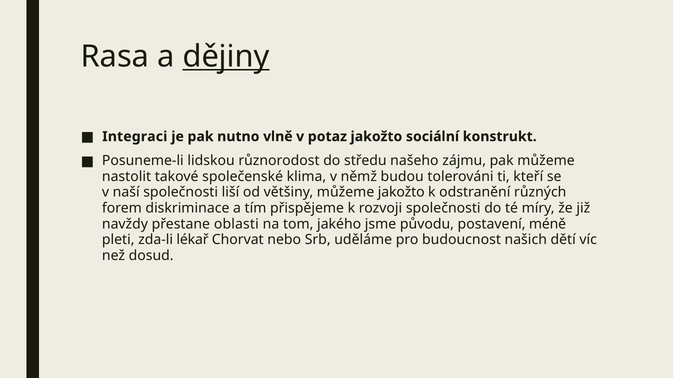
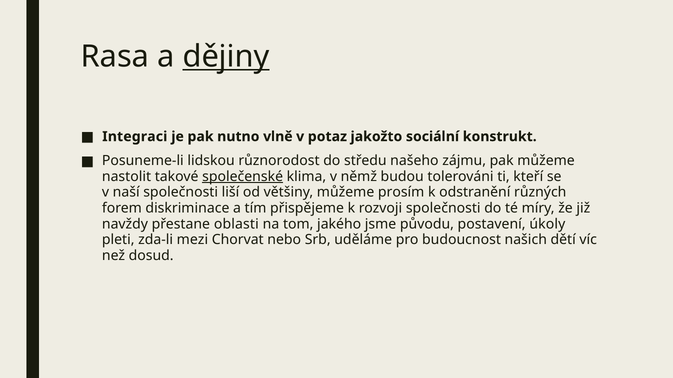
společenské underline: none -> present
můžeme jakožto: jakožto -> prosím
méně: méně -> úkoly
lékař: lékař -> mezi
